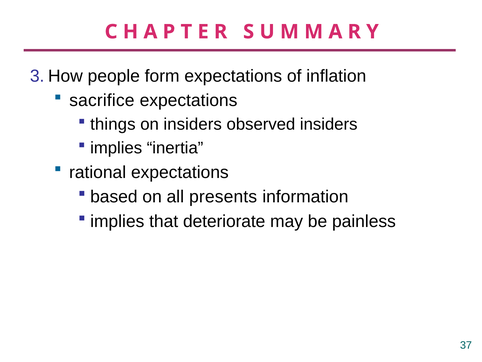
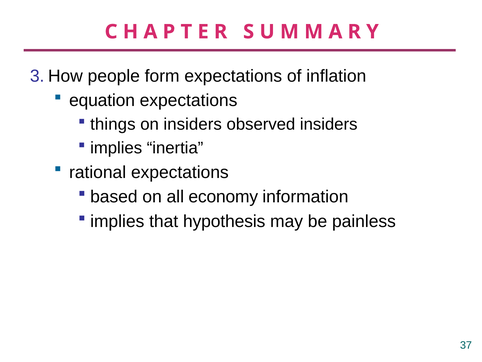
sacrifice: sacrifice -> equation
presents: presents -> economy
deteriorate: deteriorate -> hypothesis
